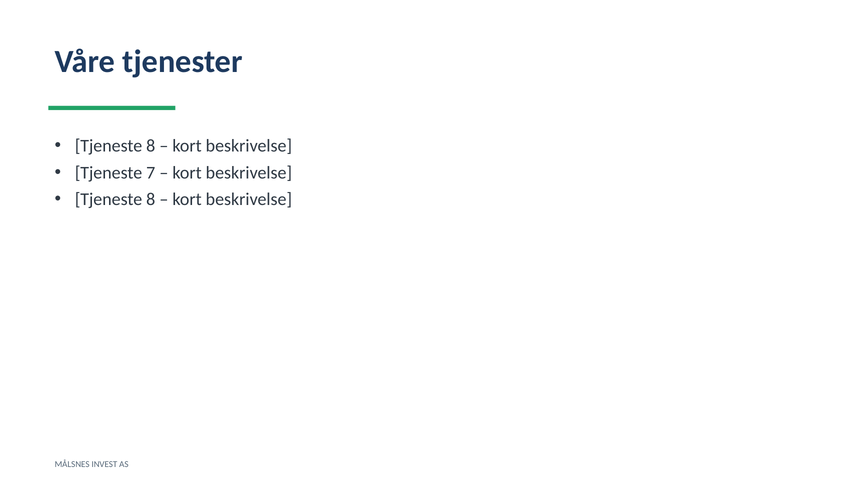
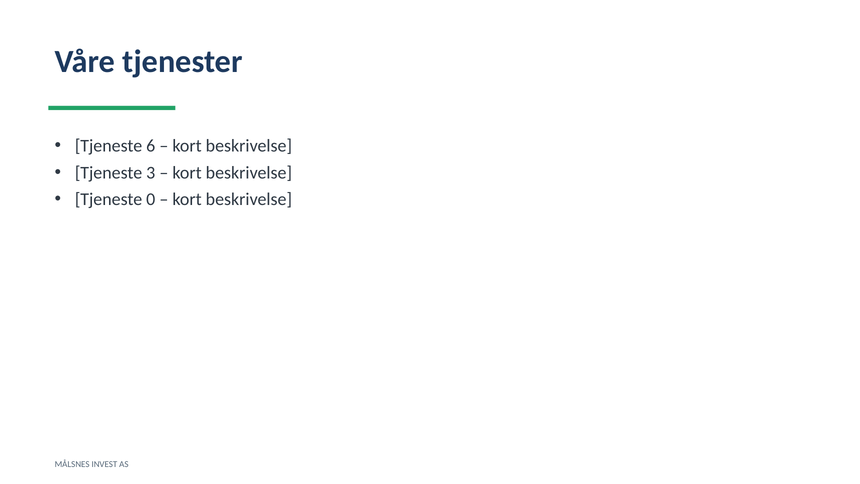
8 at (151, 146): 8 -> 6
7: 7 -> 3
8 at (151, 199): 8 -> 0
